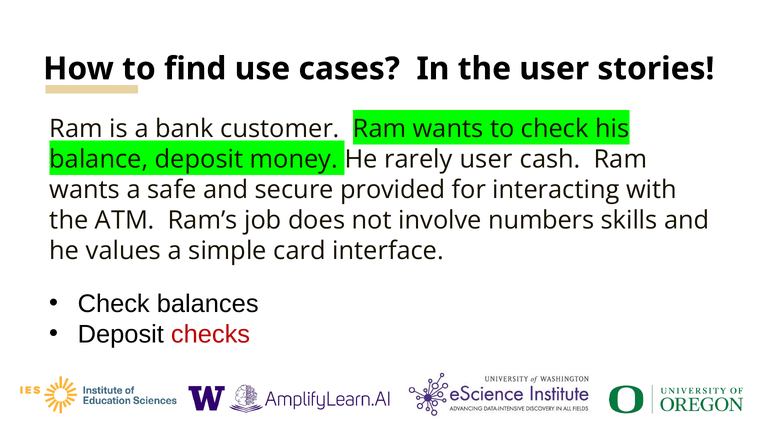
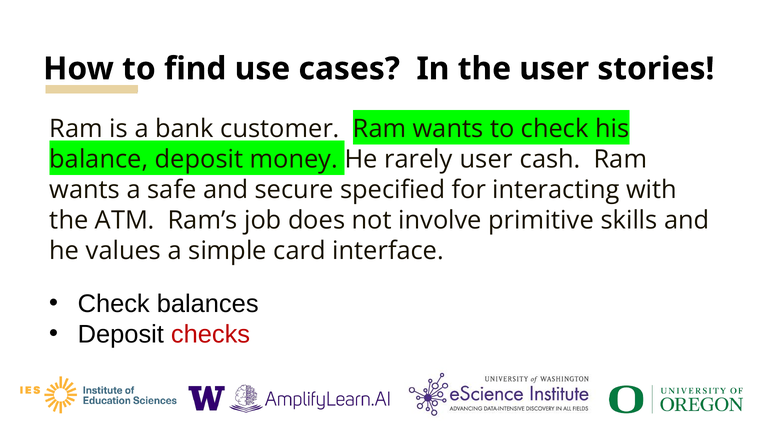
provided: provided -> specified
numbers: numbers -> primitive
